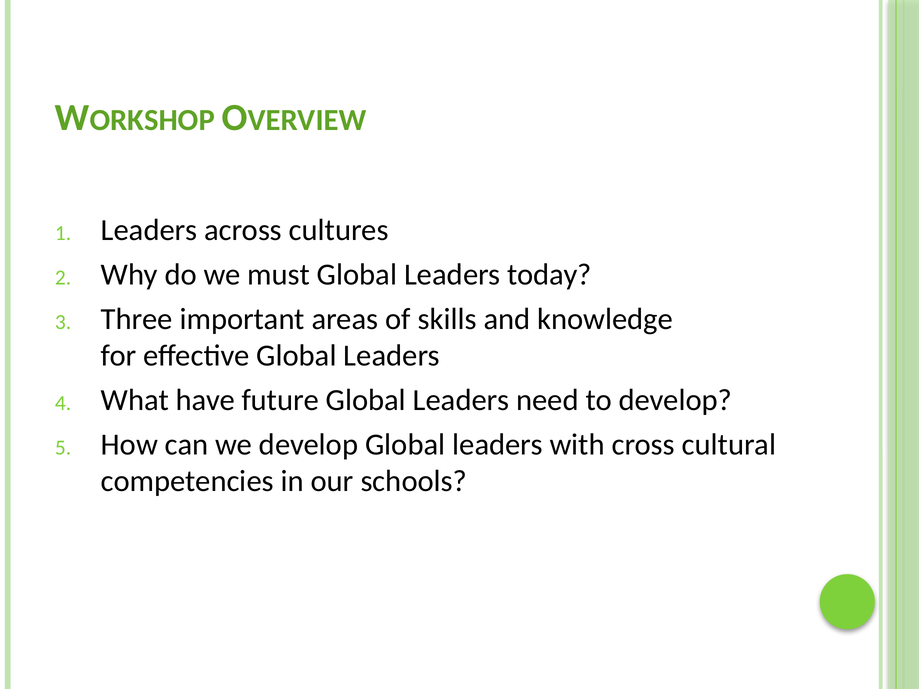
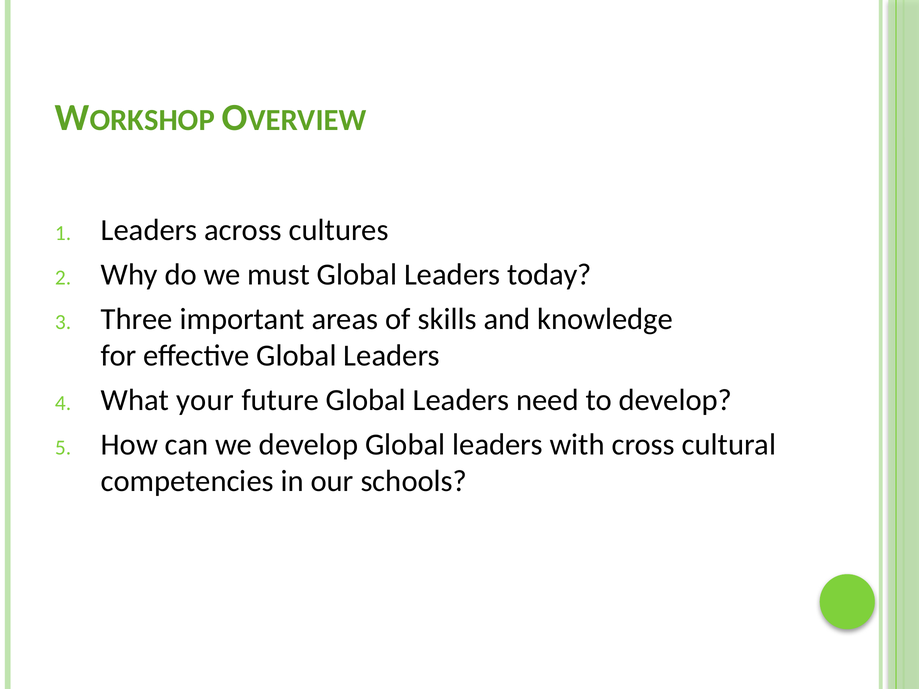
have: have -> your
